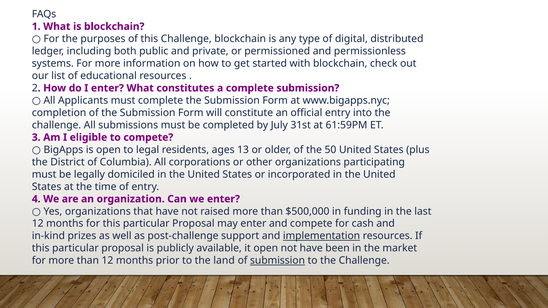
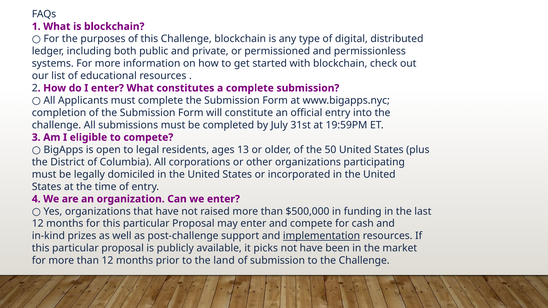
61:59PM: 61:59PM -> 19:59PM
it open: open -> picks
submission at (278, 261) underline: present -> none
